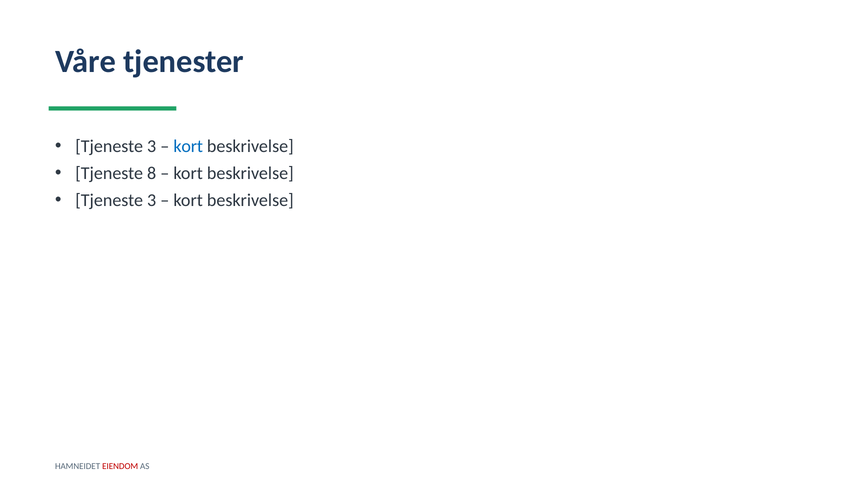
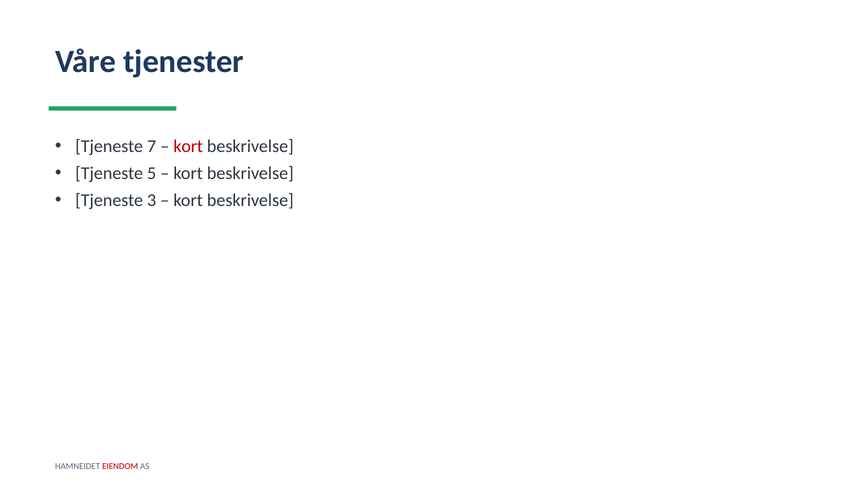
3 at (152, 147): 3 -> 7
kort at (188, 147) colour: blue -> red
8: 8 -> 5
